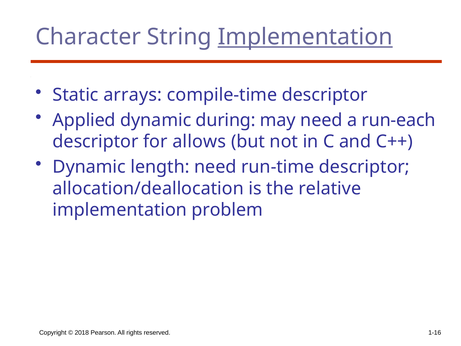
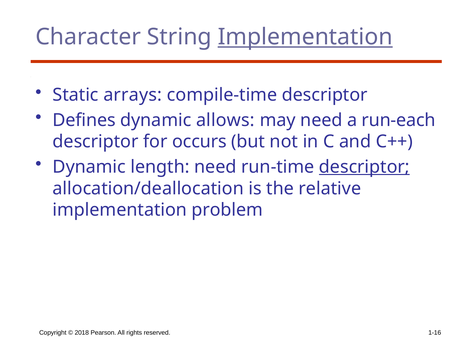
Applied: Applied -> Defines
during: during -> allows
allows: allows -> occurs
descriptor at (364, 167) underline: none -> present
